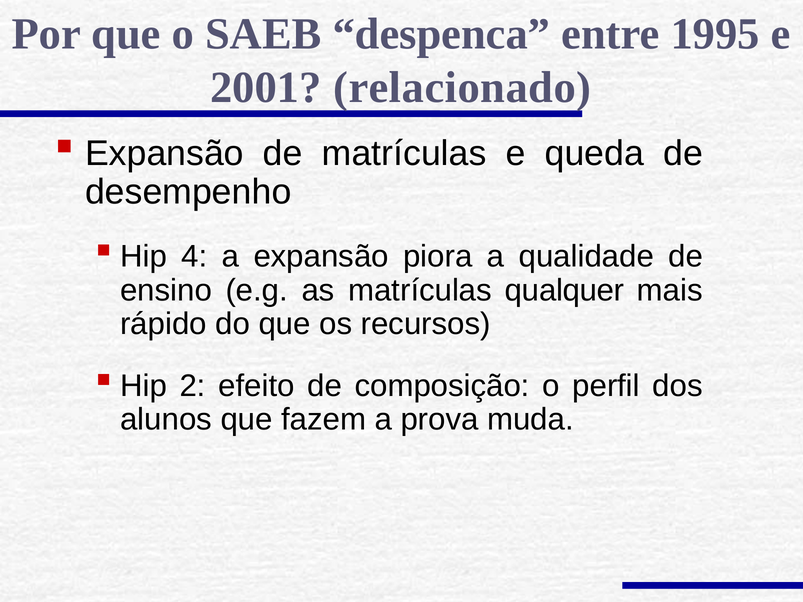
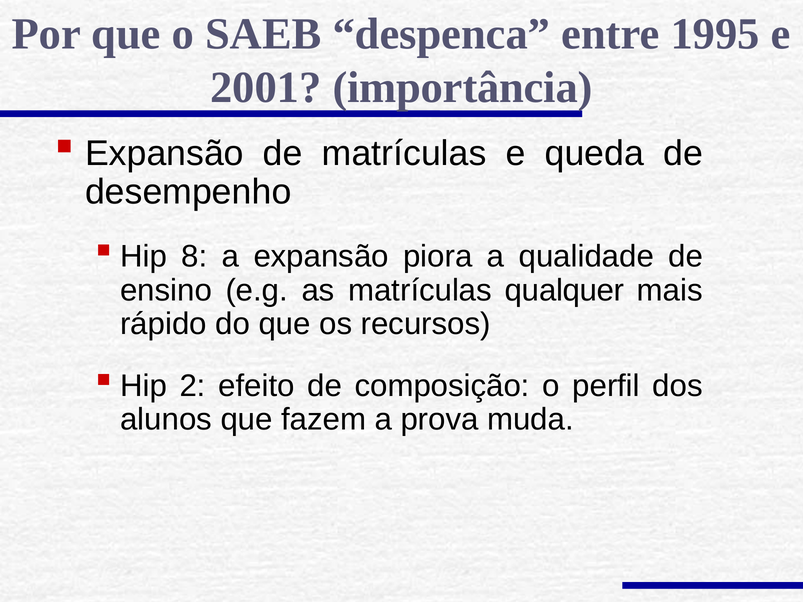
relacionado: relacionado -> importância
4: 4 -> 8
